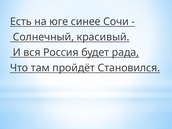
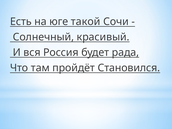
синее: синее -> такой
